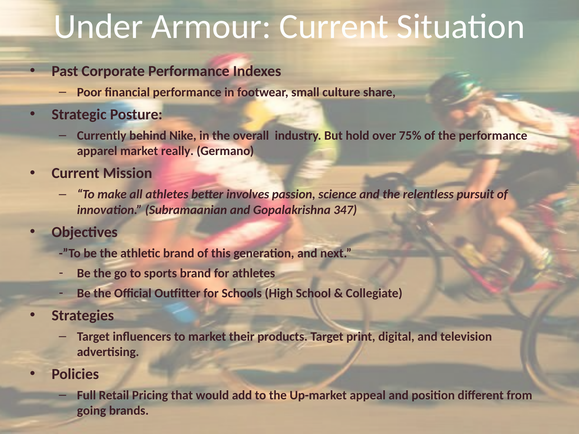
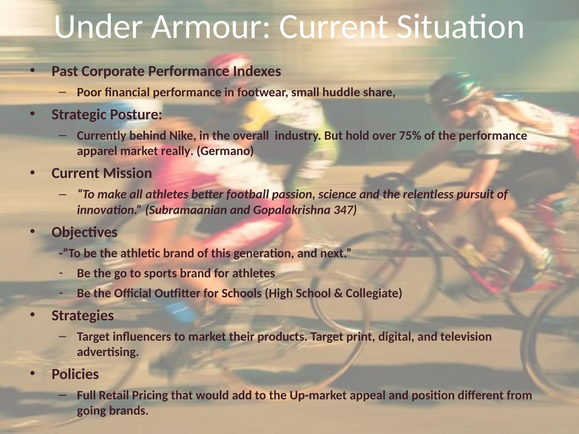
culture: culture -> huddle
involves: involves -> football
